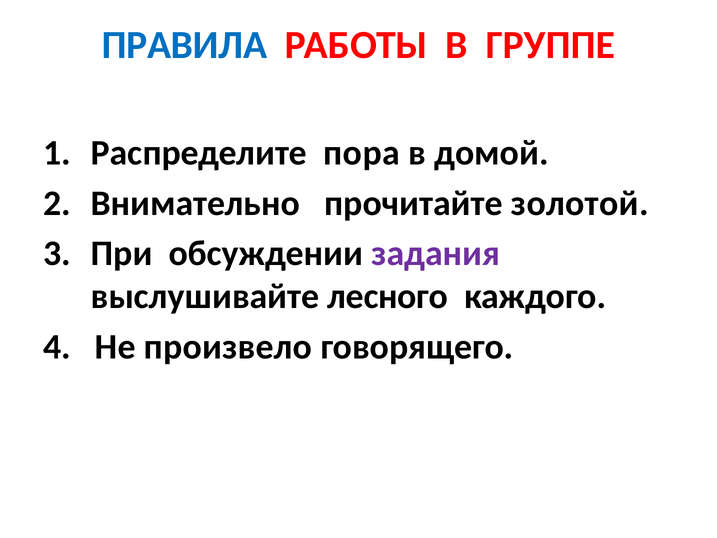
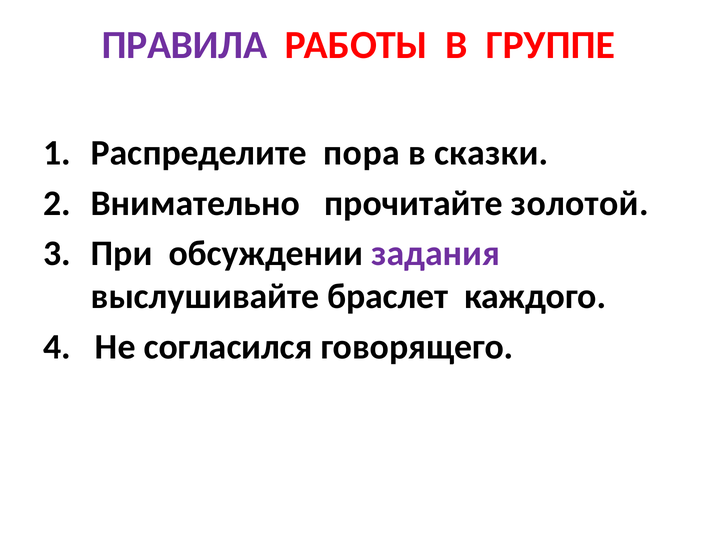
ПРАВИЛА colour: blue -> purple
домой: домой -> сказки
лесного: лесного -> браслет
произвело: произвело -> согласился
